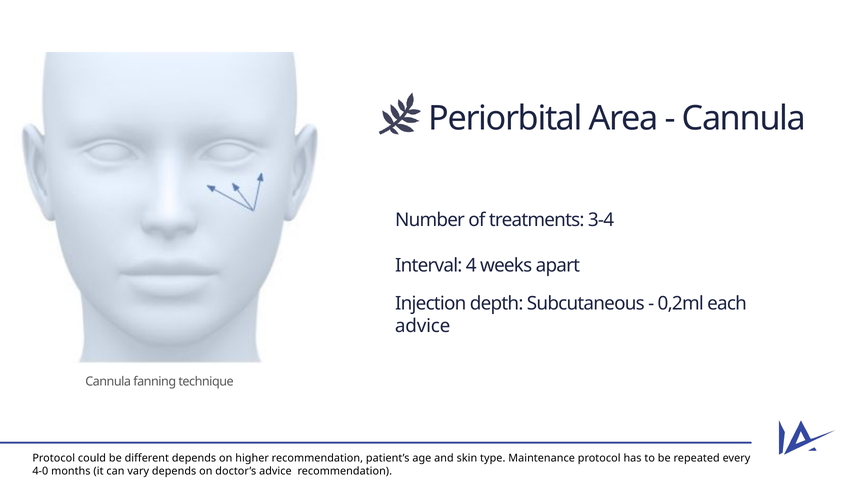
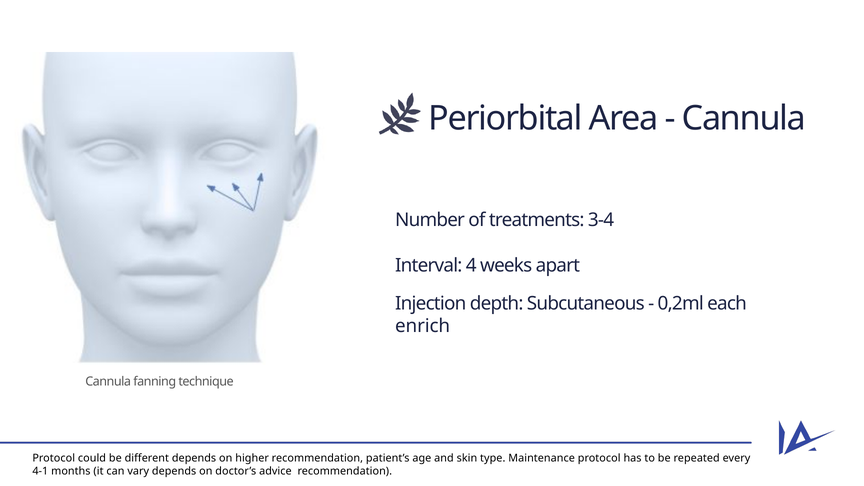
advice at (423, 326): advice -> enrich
4-0: 4-0 -> 4-1
